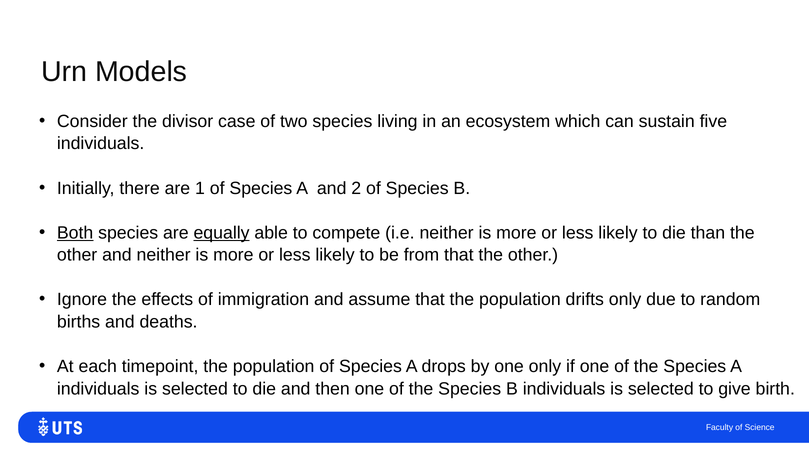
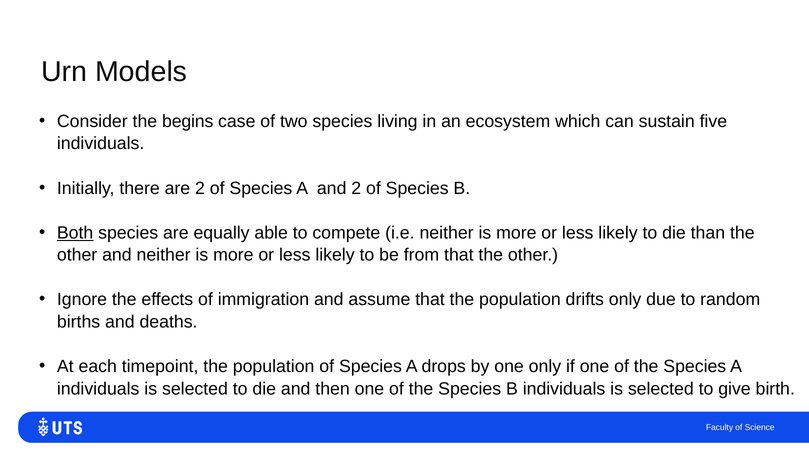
divisor: divisor -> begins
are 1: 1 -> 2
equally underline: present -> none
